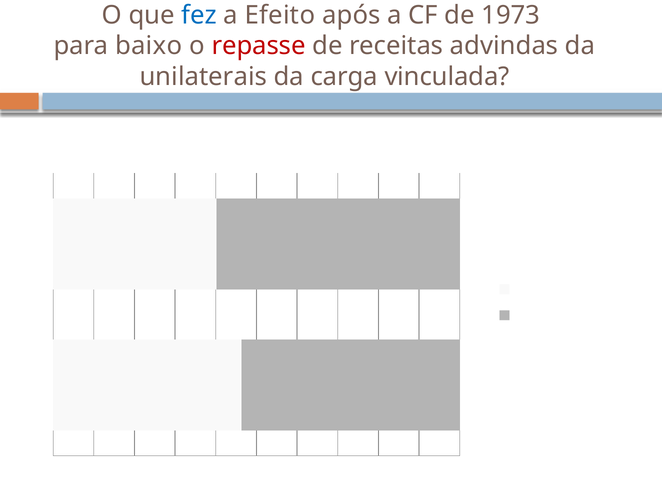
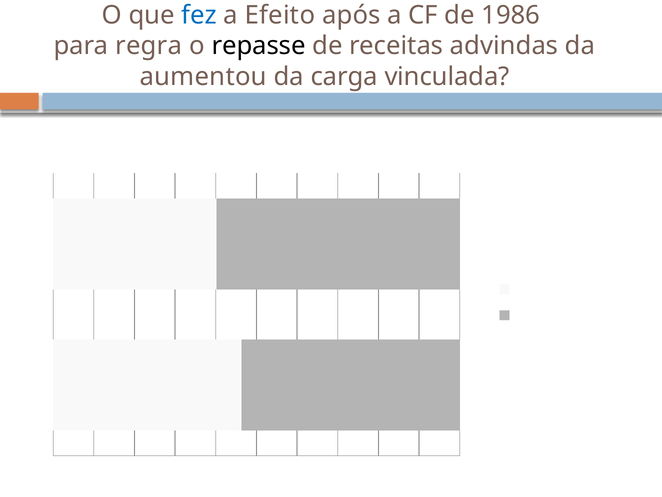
1973: 1973 -> 1986
baixo: baixo -> regra
repasse colour: red -> black
unilaterais: unilaterais -> aumentou
